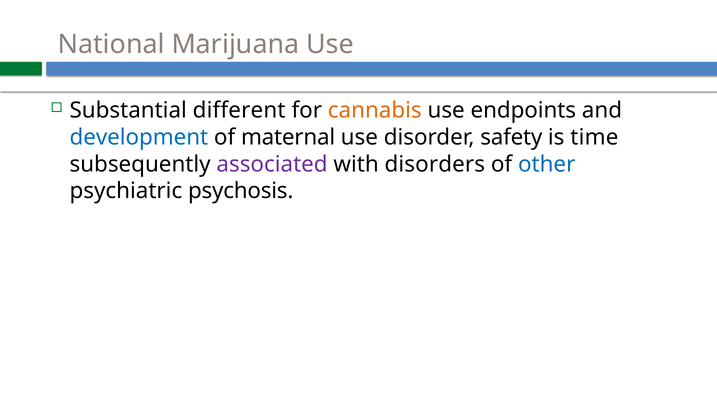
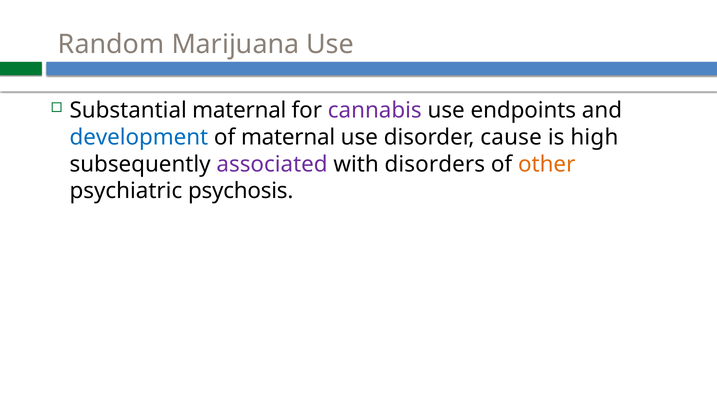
National: National -> Random
Substantial different: different -> maternal
cannabis colour: orange -> purple
safety: safety -> cause
time: time -> high
other colour: blue -> orange
